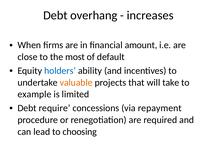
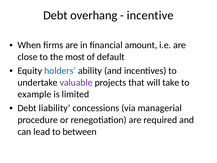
increases: increases -> incentive
valuable colour: orange -> purple
require: require -> liability
repayment: repayment -> managerial
choosing: choosing -> between
